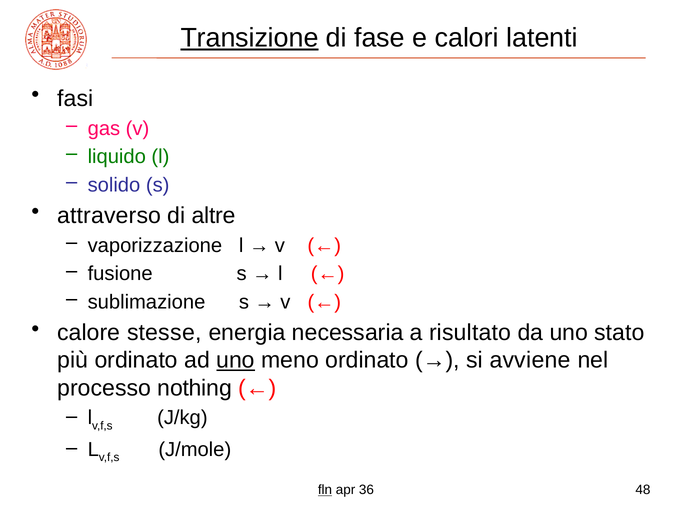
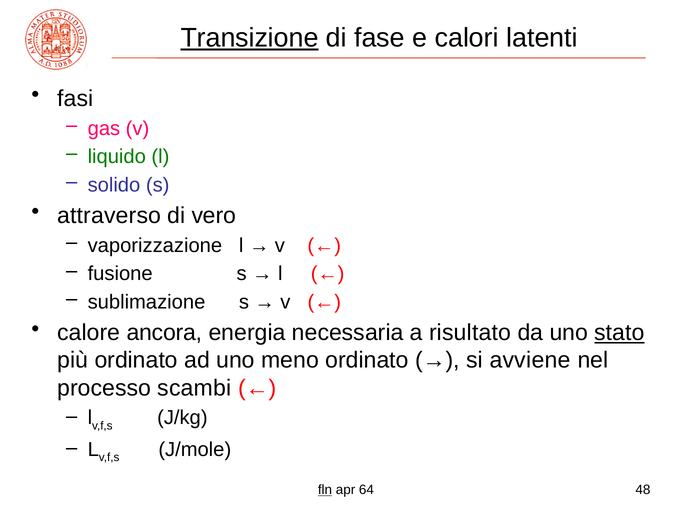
altre: altre -> vero
stesse: stesse -> ancora
stato underline: none -> present
uno at (236, 360) underline: present -> none
nothing: nothing -> scambi
36: 36 -> 64
